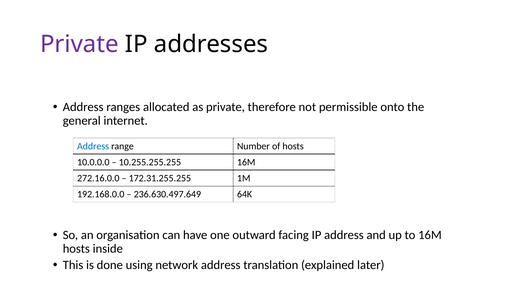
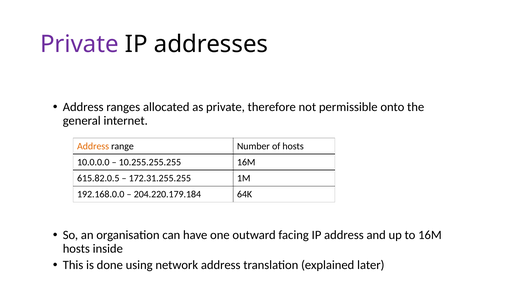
Address at (93, 146) colour: blue -> orange
272.16.0.0: 272.16.0.0 -> 615.82.0.5
236.630.497.649: 236.630.497.649 -> 204.220.179.184
